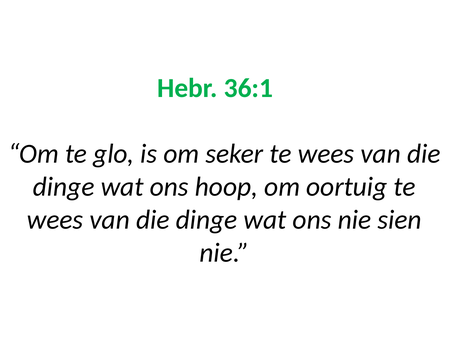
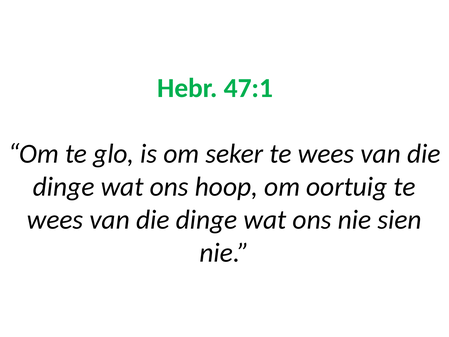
36:1: 36:1 -> 47:1
